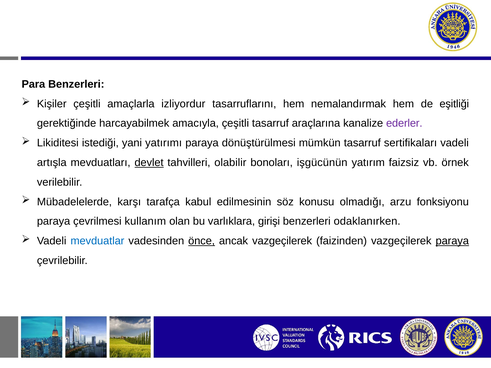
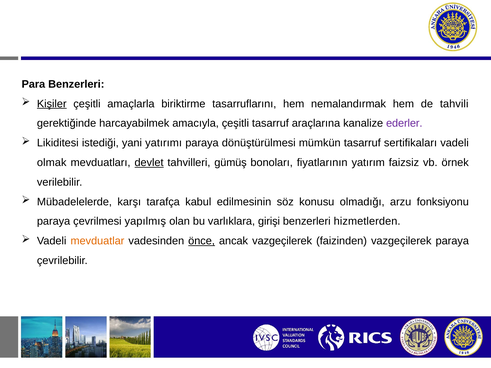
Kişiler underline: none -> present
izliyordur: izliyordur -> biriktirme
eşitliği: eşitliği -> tahvili
artışla: artışla -> olmak
olabilir: olabilir -> gümüş
işgücünün: işgücünün -> fiyatlarının
kullanım: kullanım -> yapılmış
odaklanırken: odaklanırken -> hizmetlerden
mevduatlar colour: blue -> orange
paraya at (452, 241) underline: present -> none
